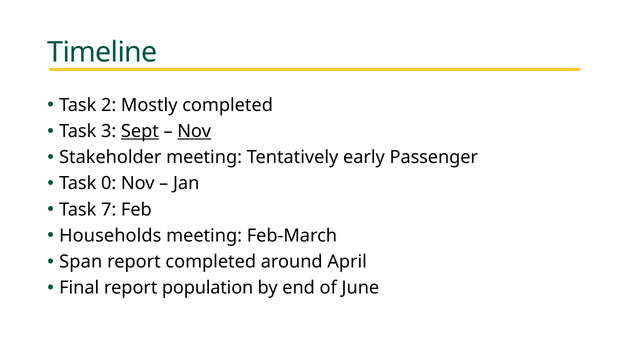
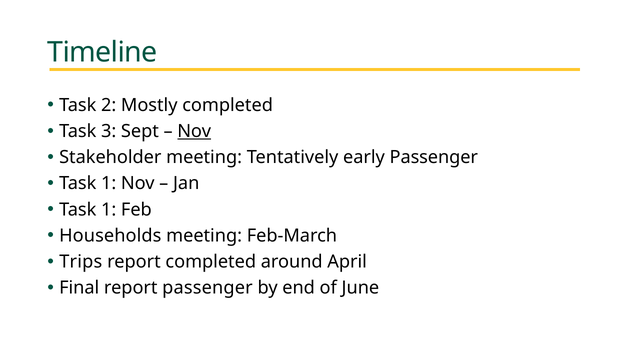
Sept underline: present -> none
0 at (109, 184): 0 -> 1
7 at (109, 210): 7 -> 1
Span: Span -> Trips
report population: population -> passenger
